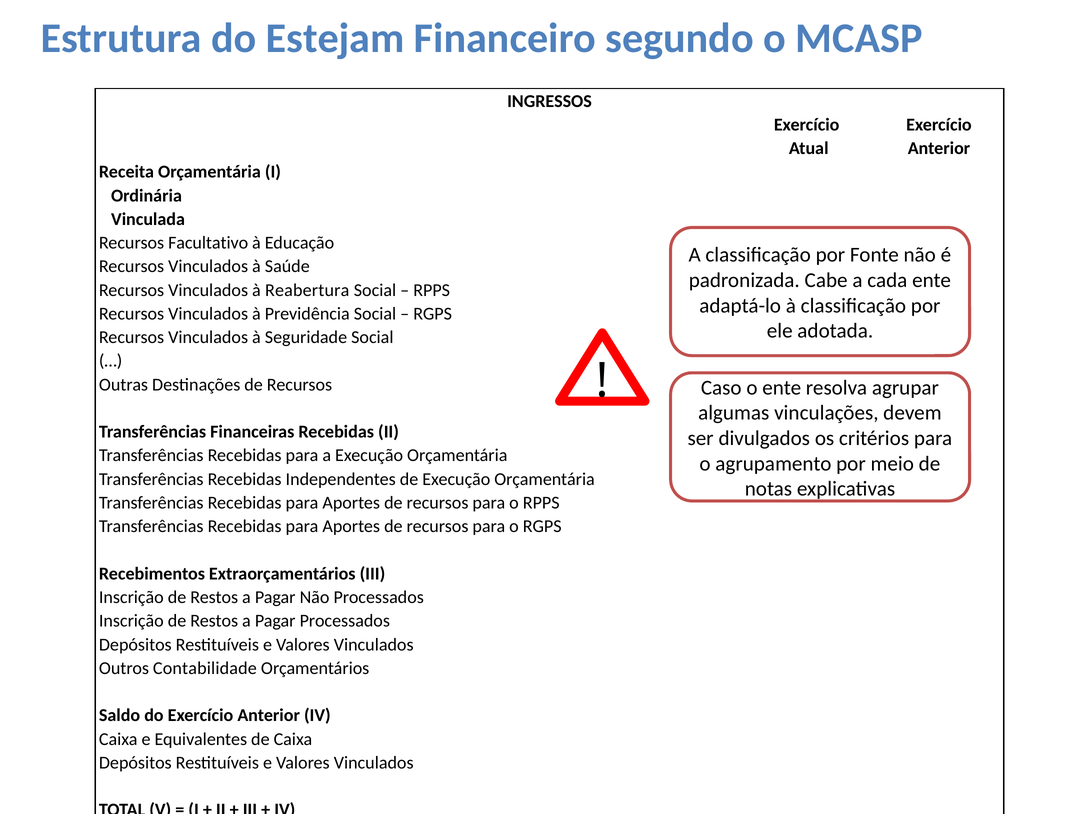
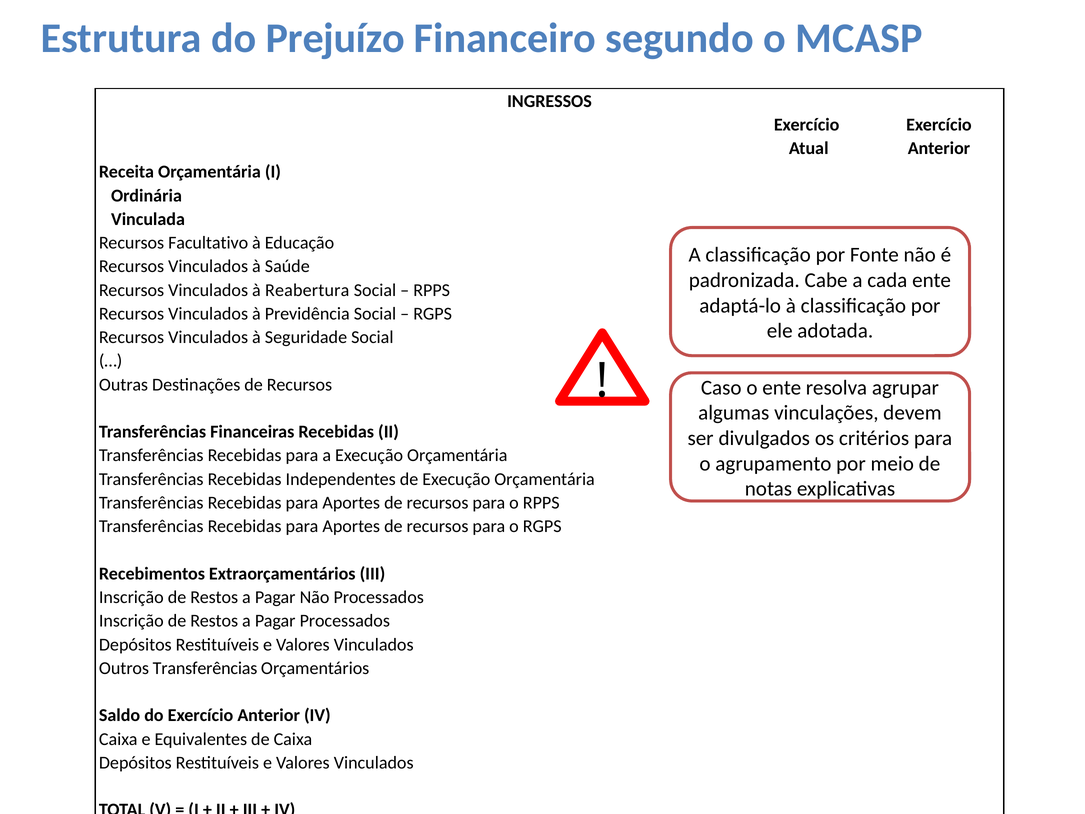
Estejam: Estejam -> Prejuízo
Outros Contabilidade: Contabilidade -> Transferências
